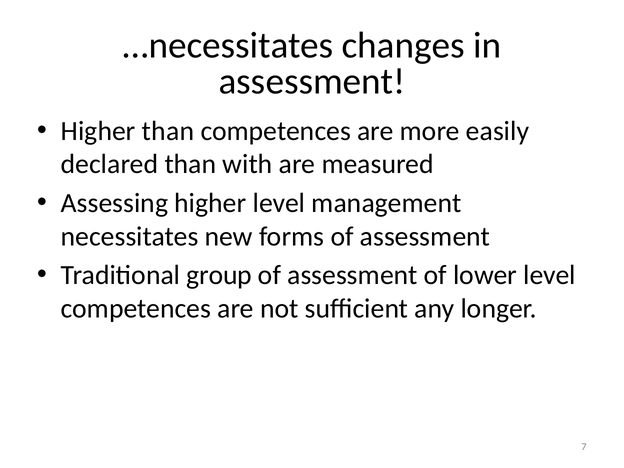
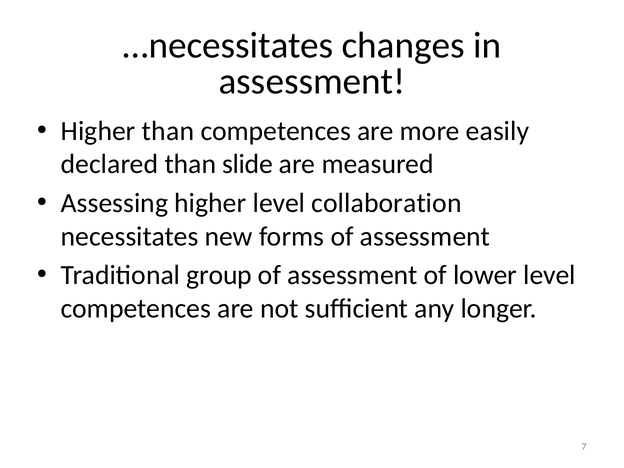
with: with -> slide
management: management -> collaboration
